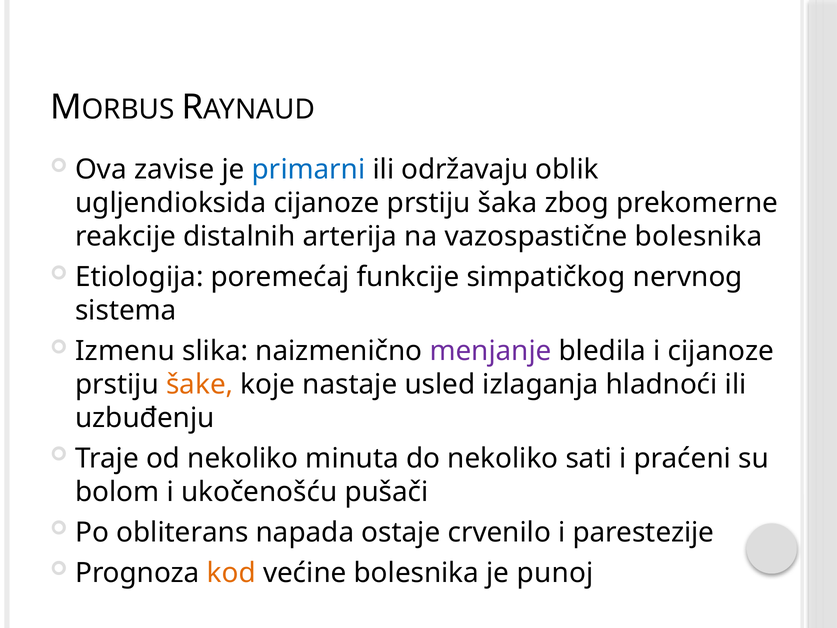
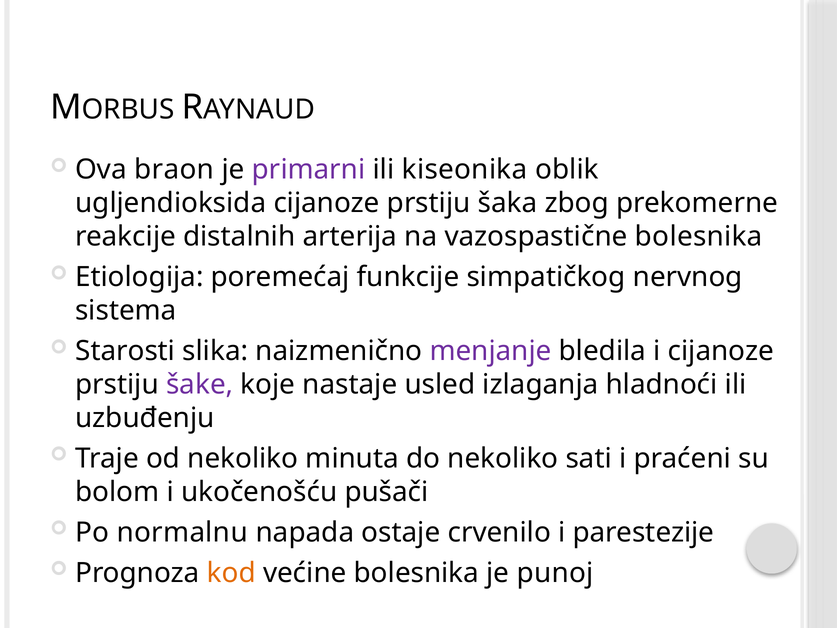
zavise: zavise -> braon
primarni colour: blue -> purple
održavaju: održavaju -> kiseonika
Izmenu: Izmenu -> Starosti
šake colour: orange -> purple
obliterans: obliterans -> normalnu
